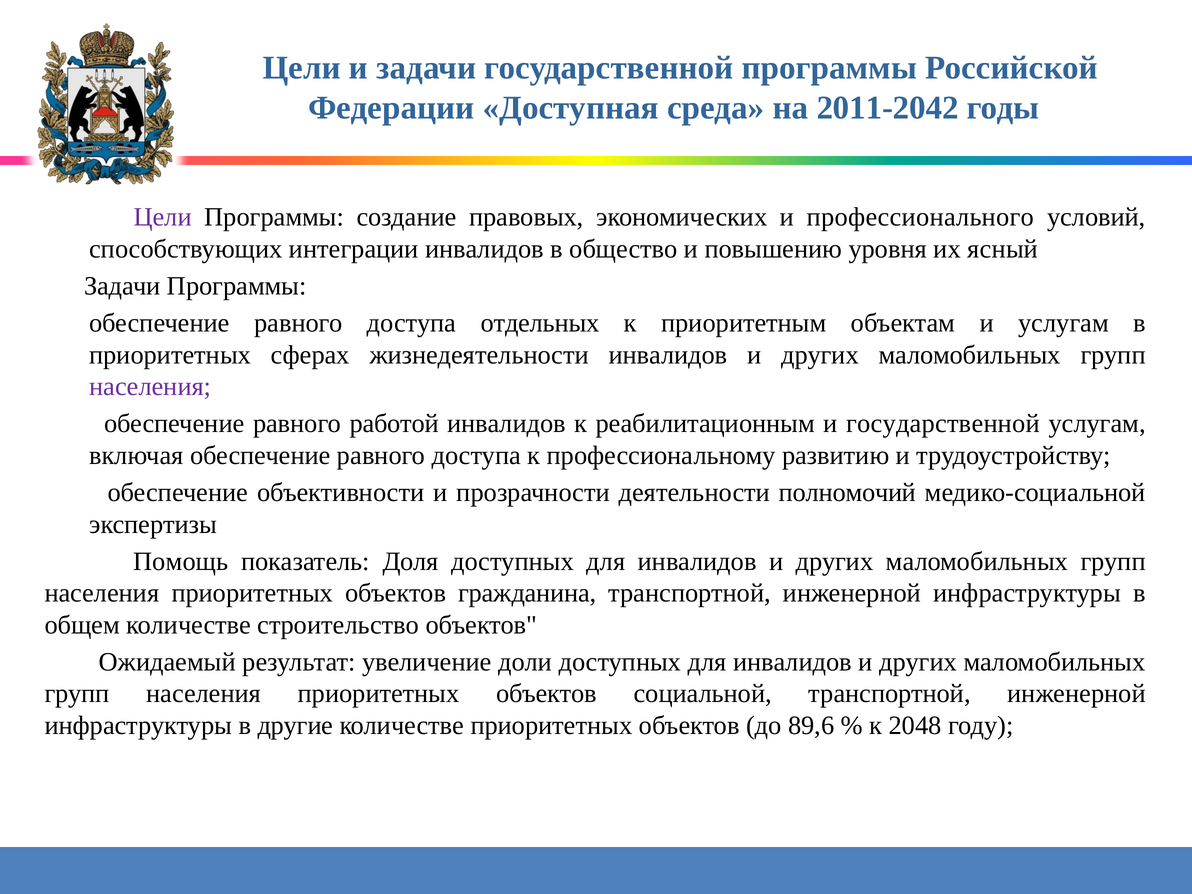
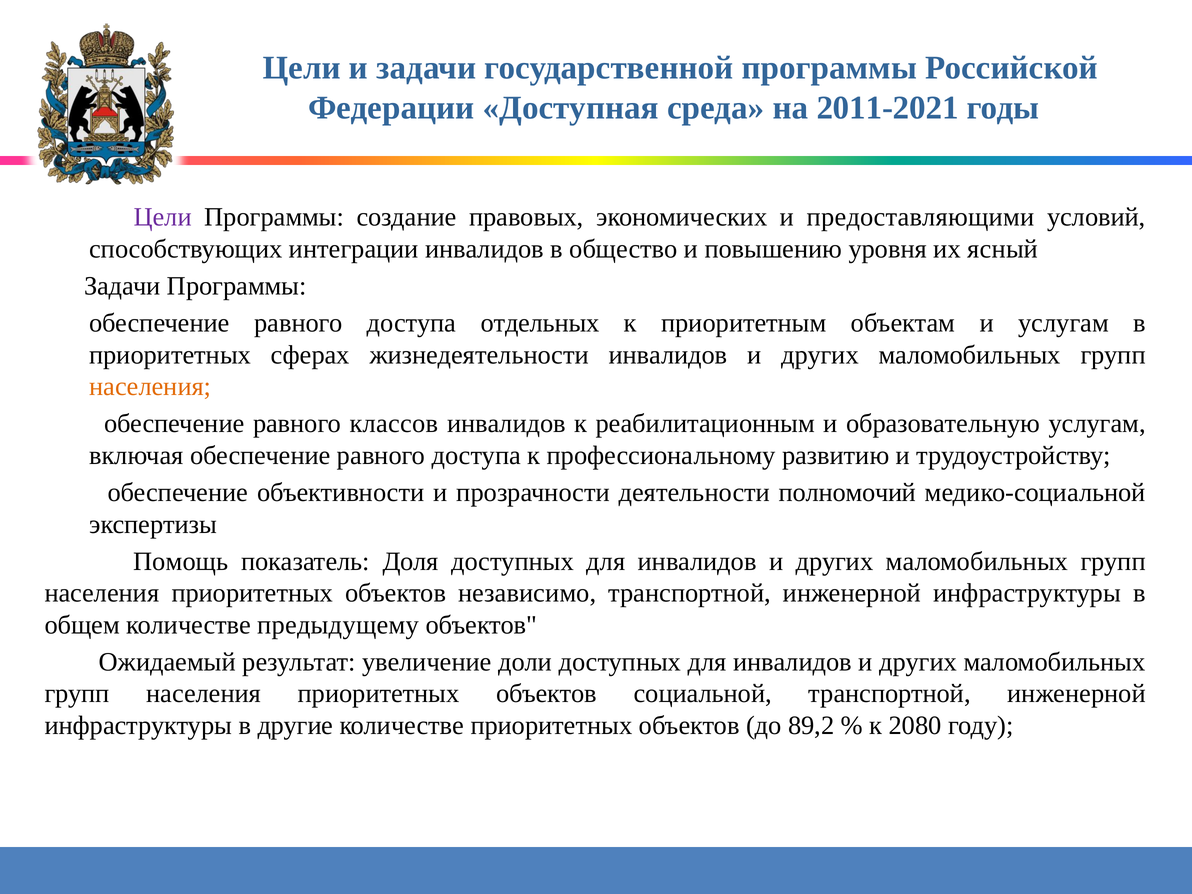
2011-2042: 2011-2042 -> 2011-2021
профессионального: профессионального -> предоставляющими
населения at (150, 387) colour: purple -> orange
работой: работой -> классов
и государственной: государственной -> образовательную
гражданина: гражданина -> независимо
строительство: строительство -> предыдущему
89,6: 89,6 -> 89,2
2048: 2048 -> 2080
